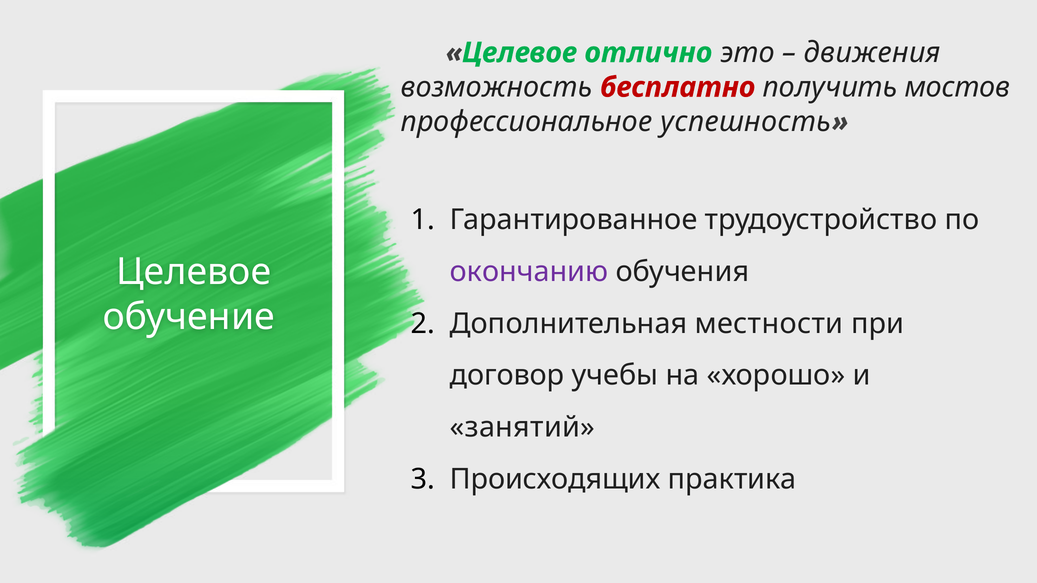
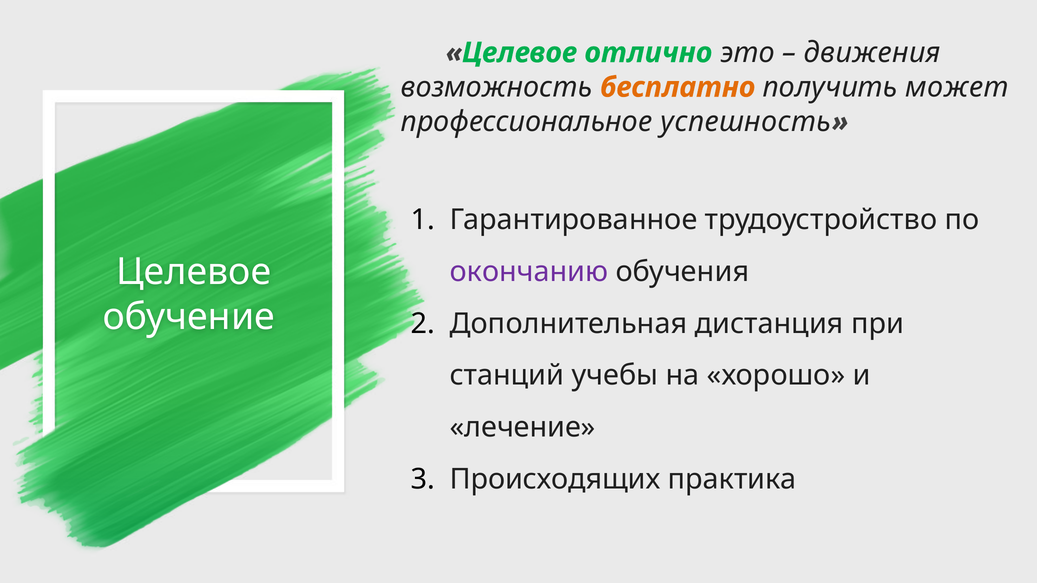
бесплатно colour: red -> orange
мостов: мостов -> может
местности: местности -> дистанция
договор: договор -> станций
занятий: занятий -> лечение
